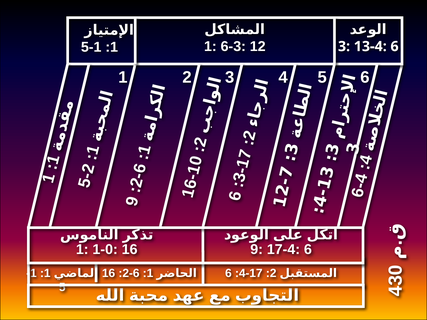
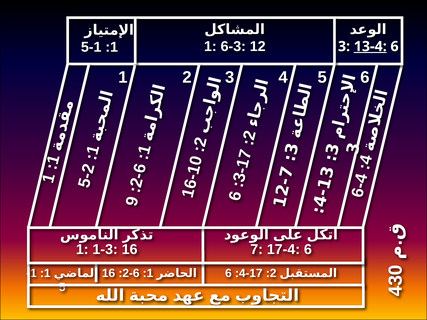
13-4 underline: none -> present
1-0: 1-0 -> 1-3
9 at (257, 250): 9 -> 7
